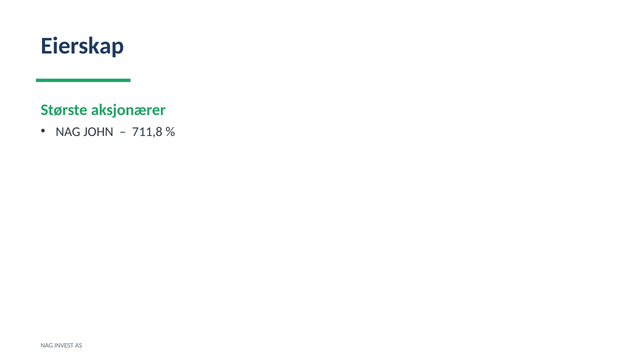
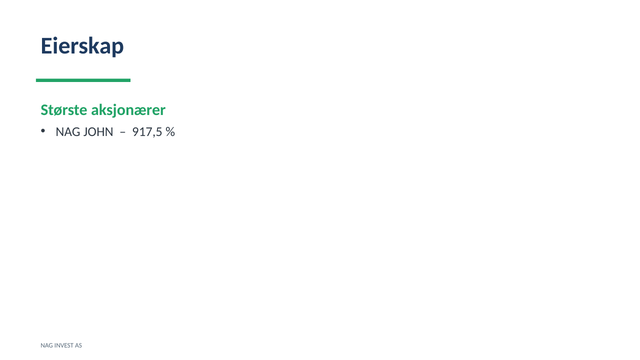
711,8: 711,8 -> 917,5
